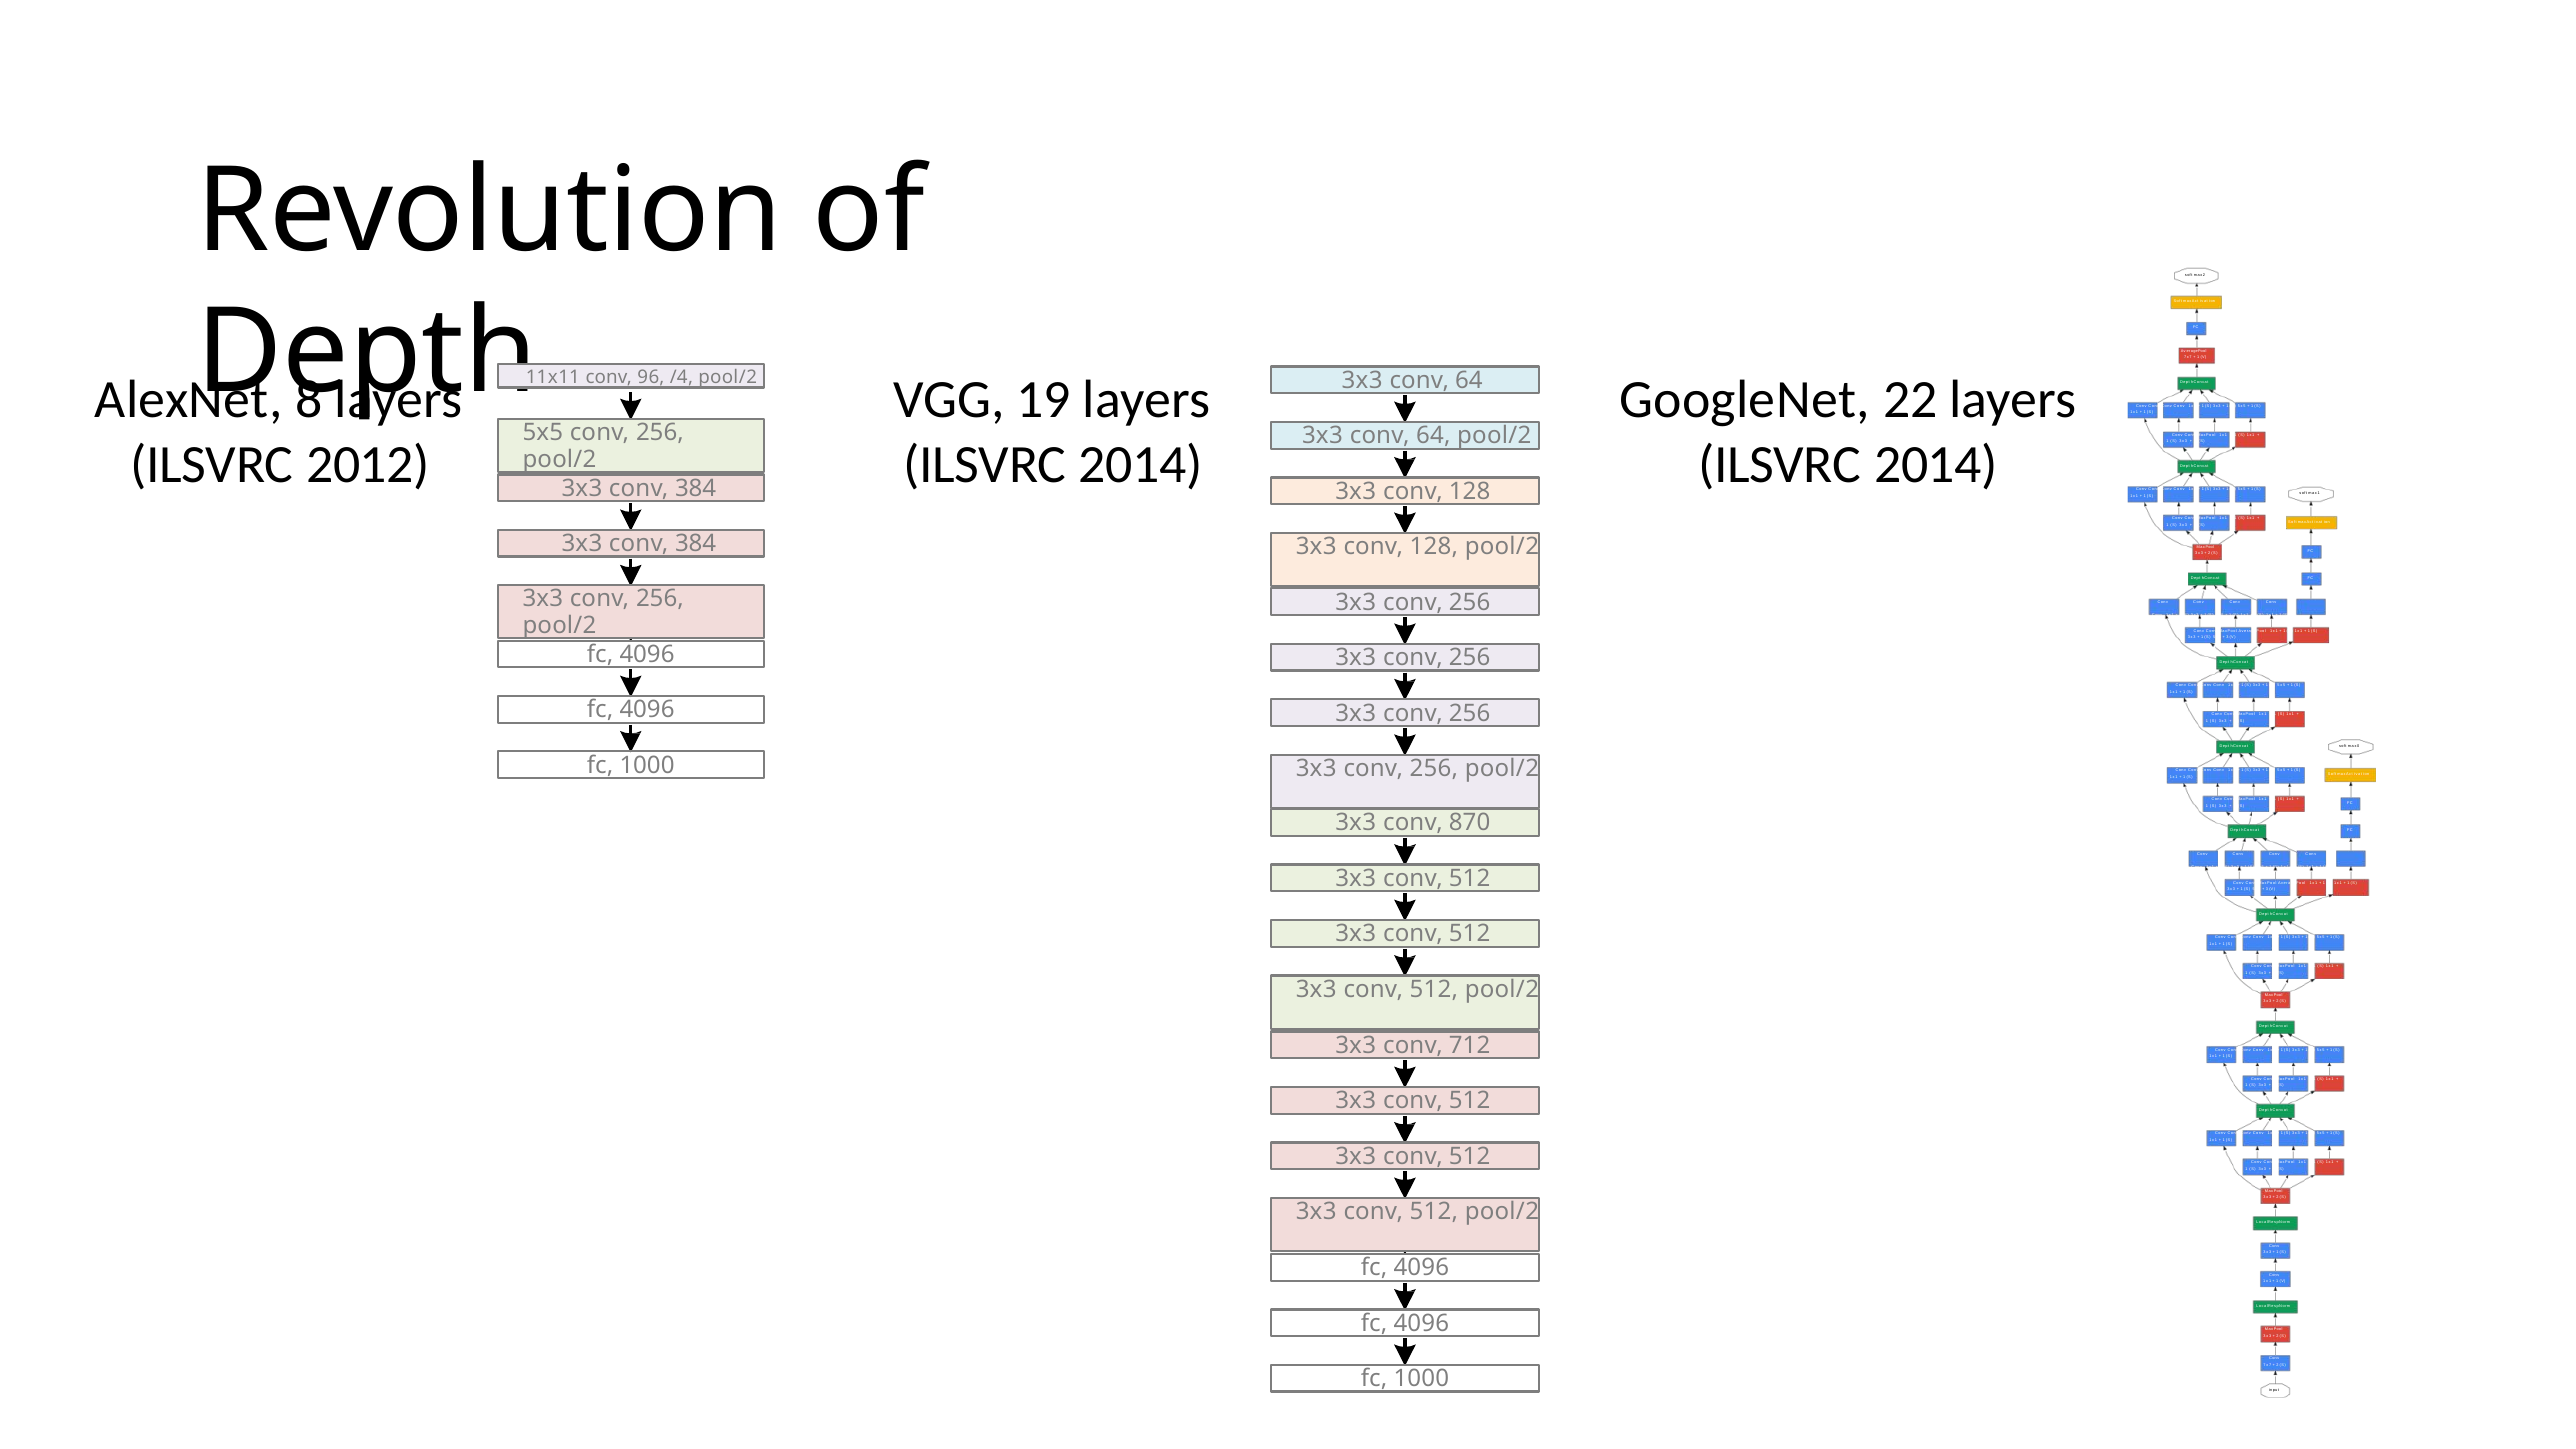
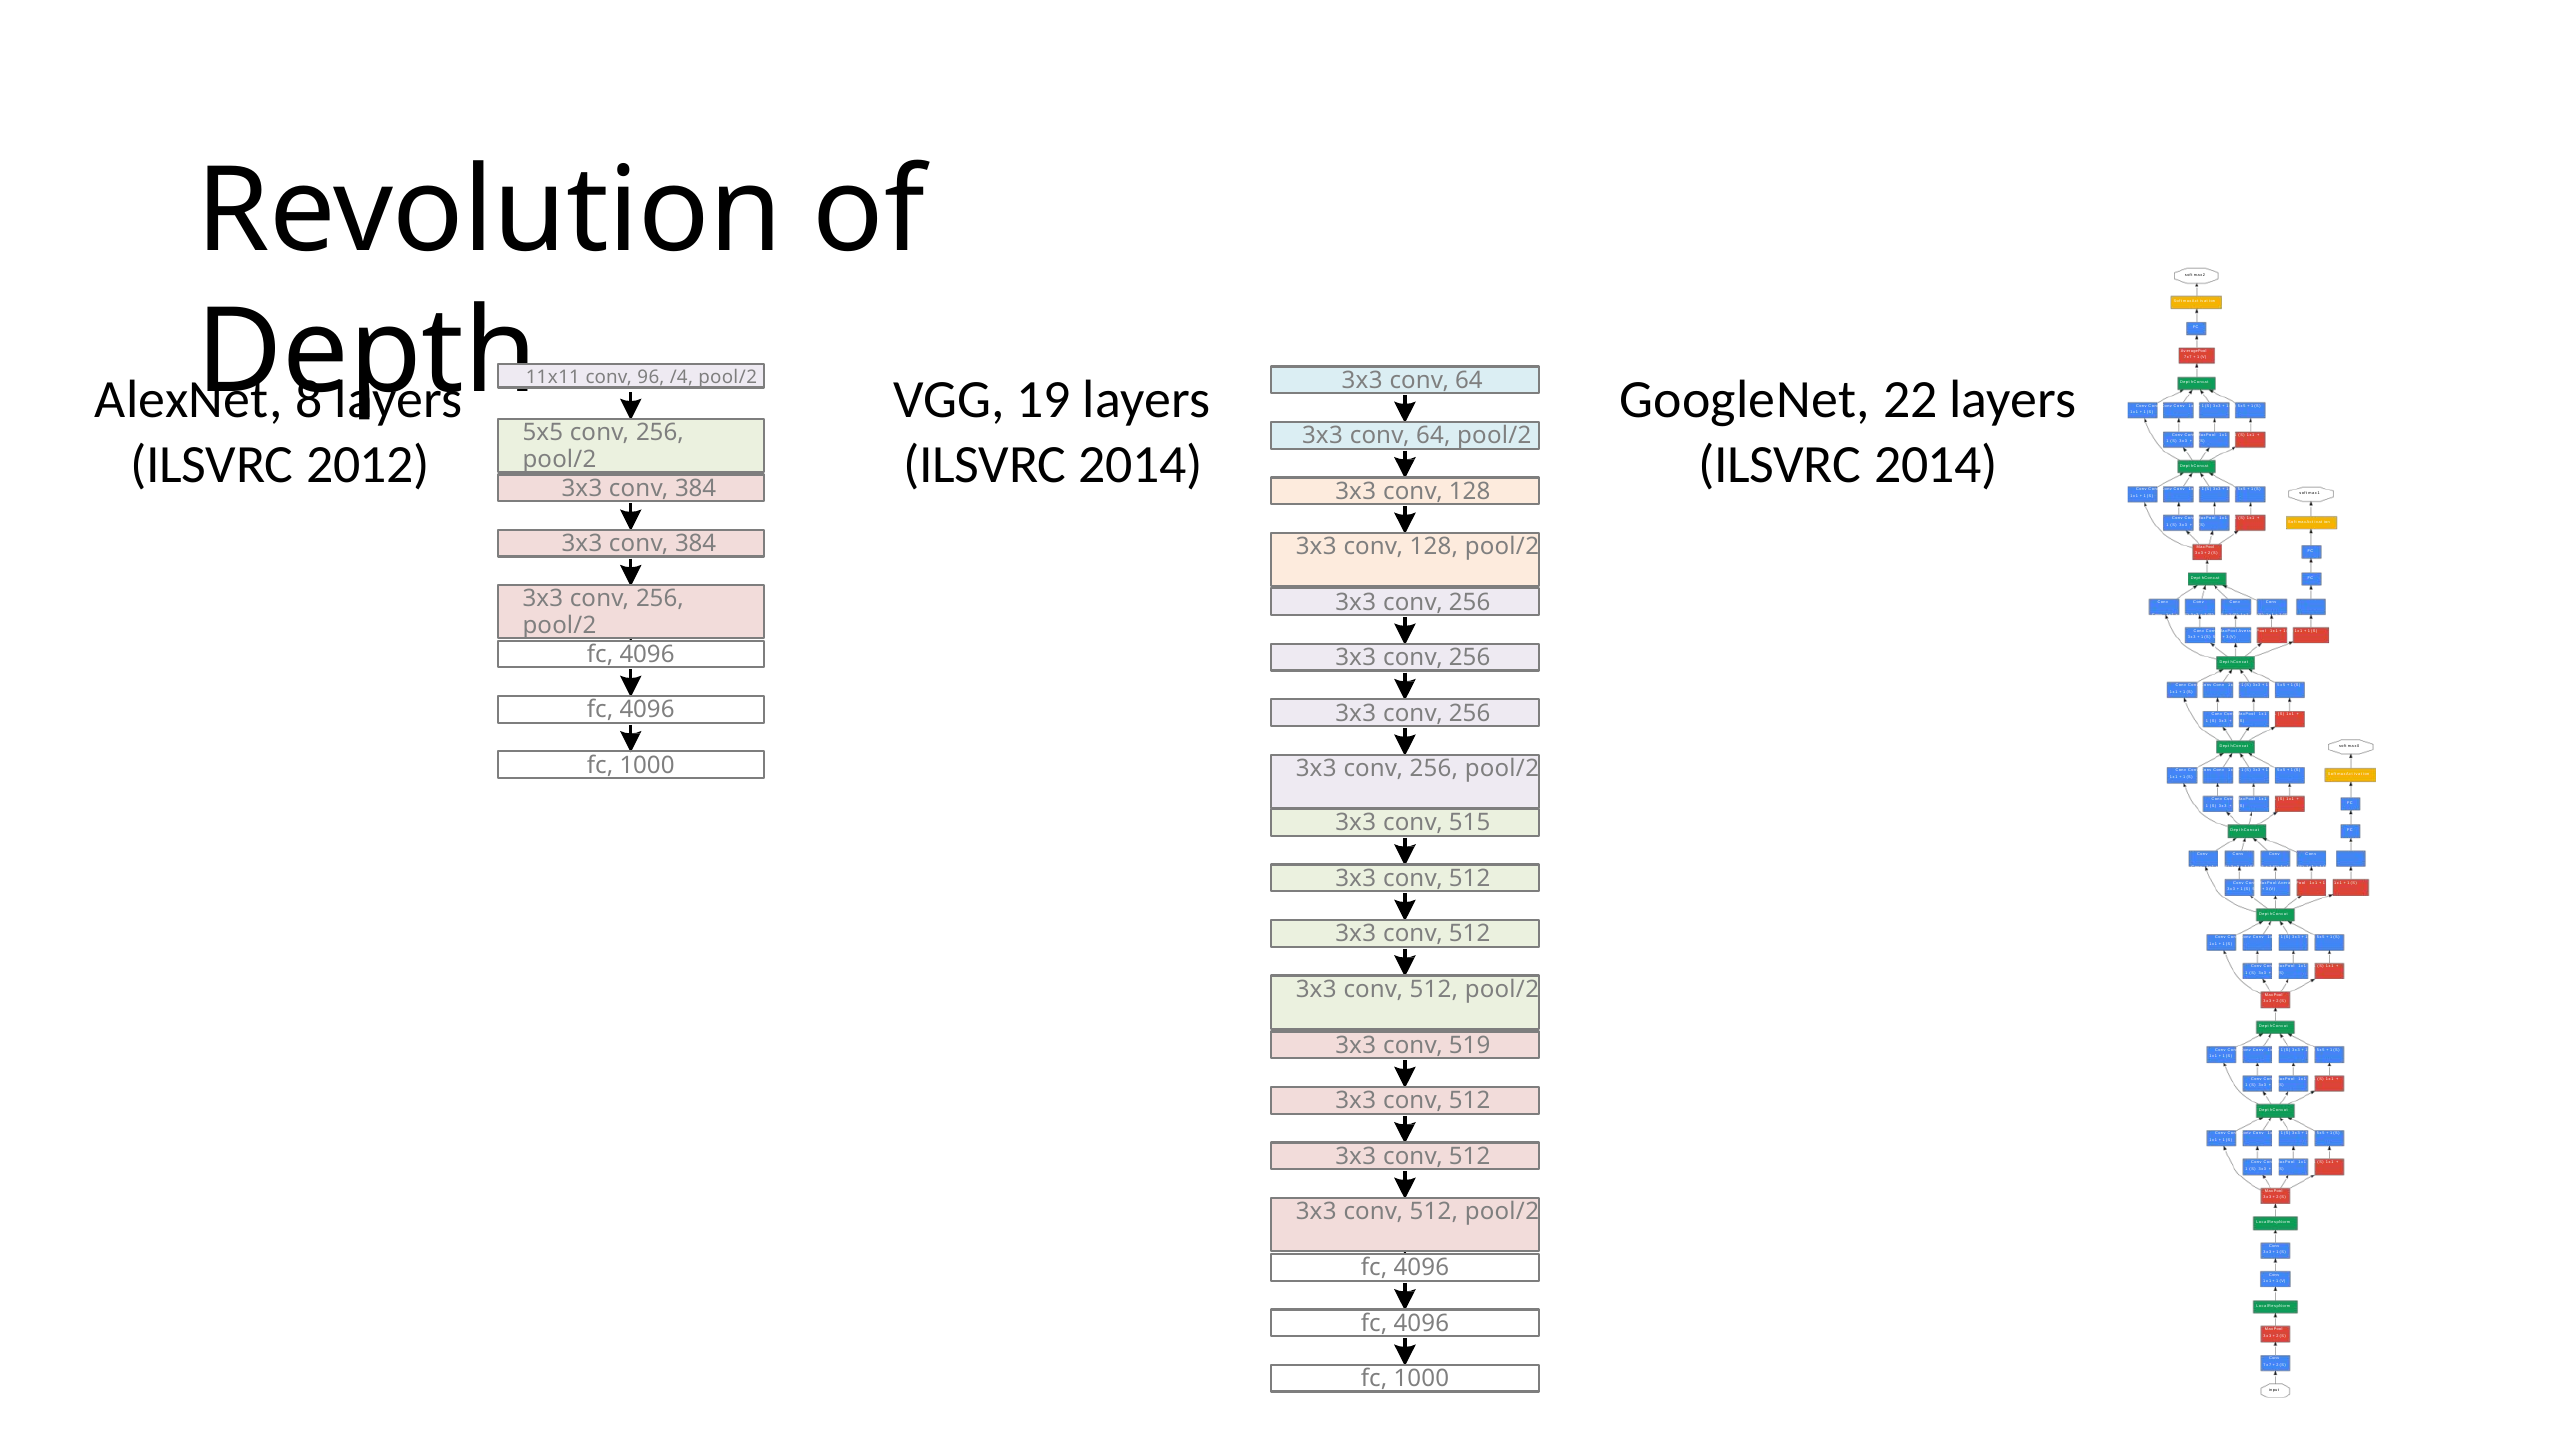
870: 870 -> 515
712: 712 -> 519
